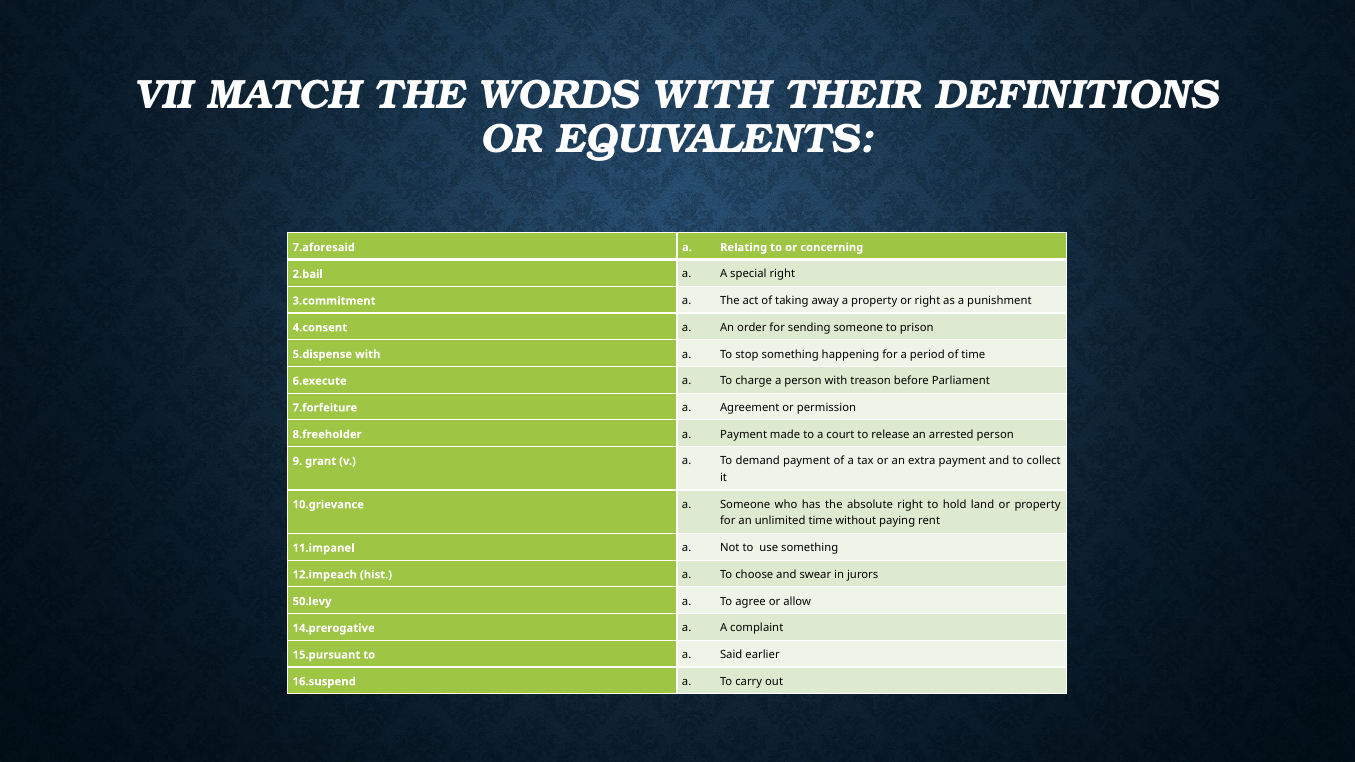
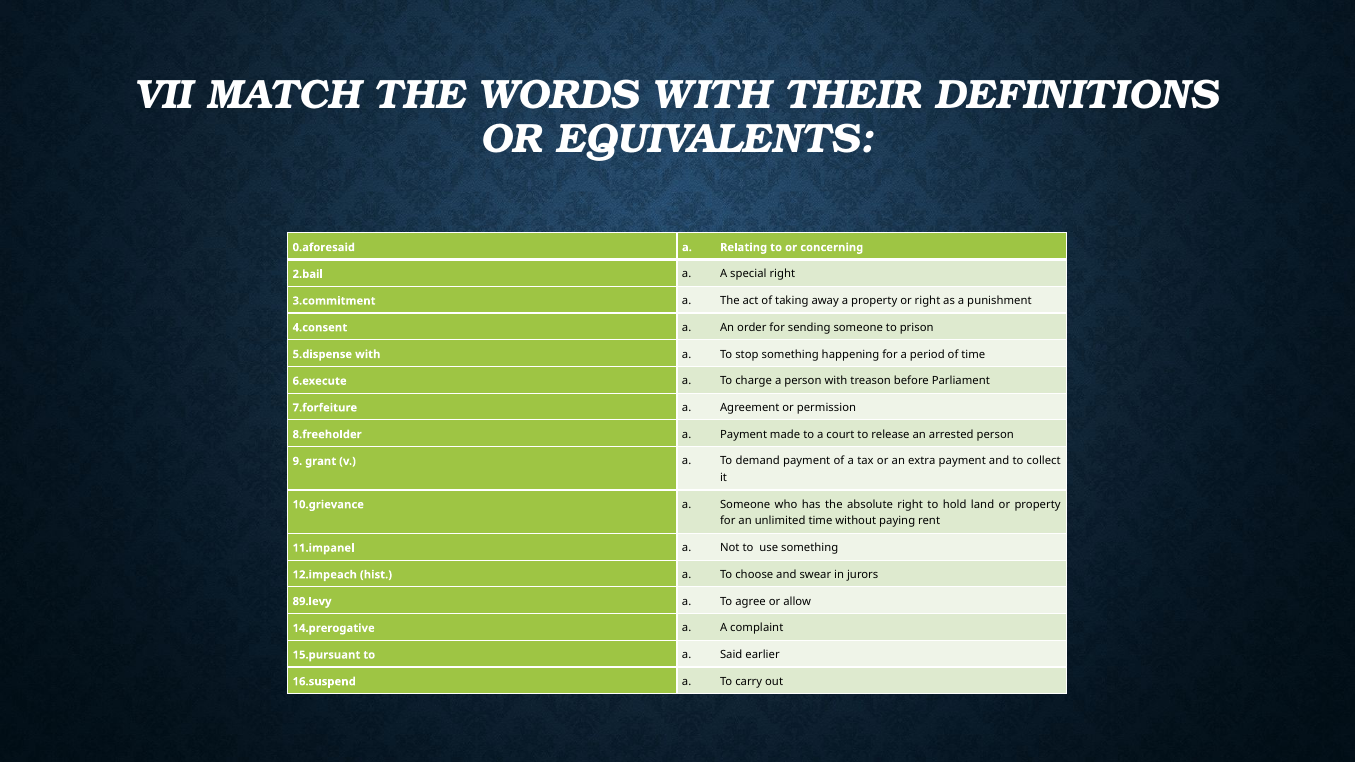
7.aforesaid: 7.aforesaid -> 0.aforesaid
50.levy: 50.levy -> 89.levy
